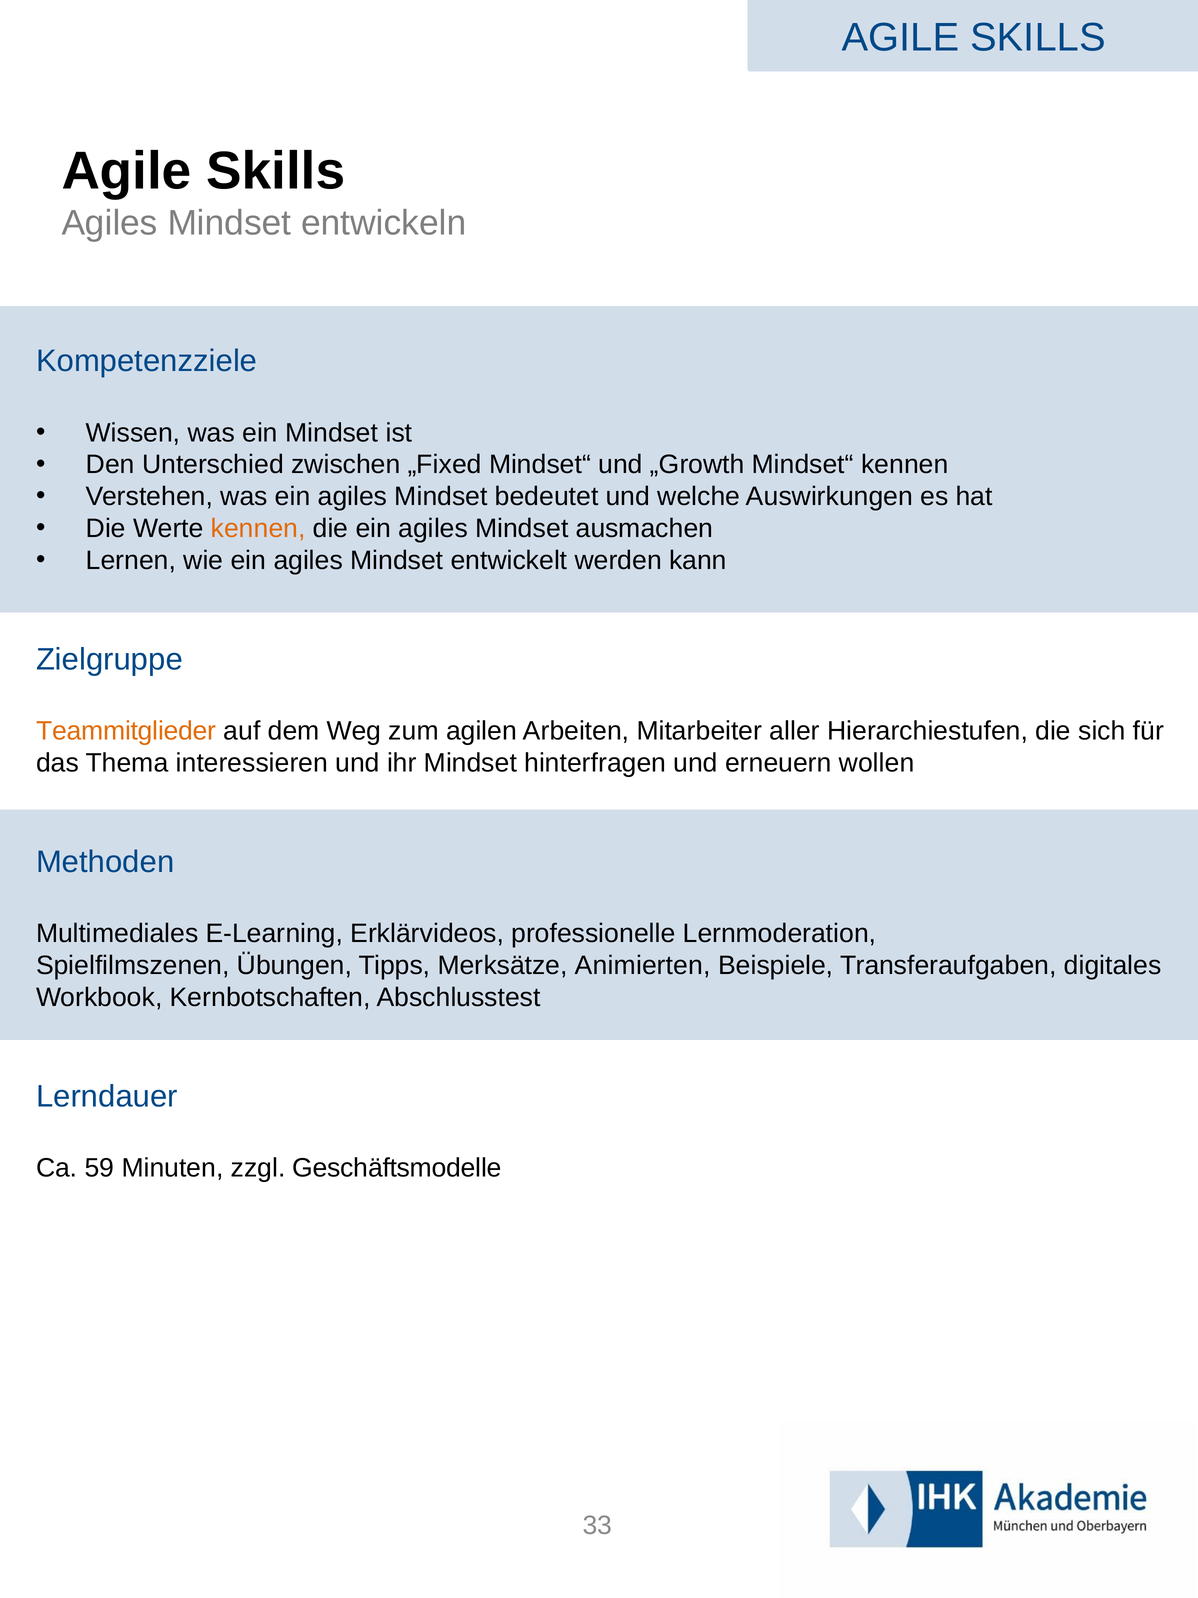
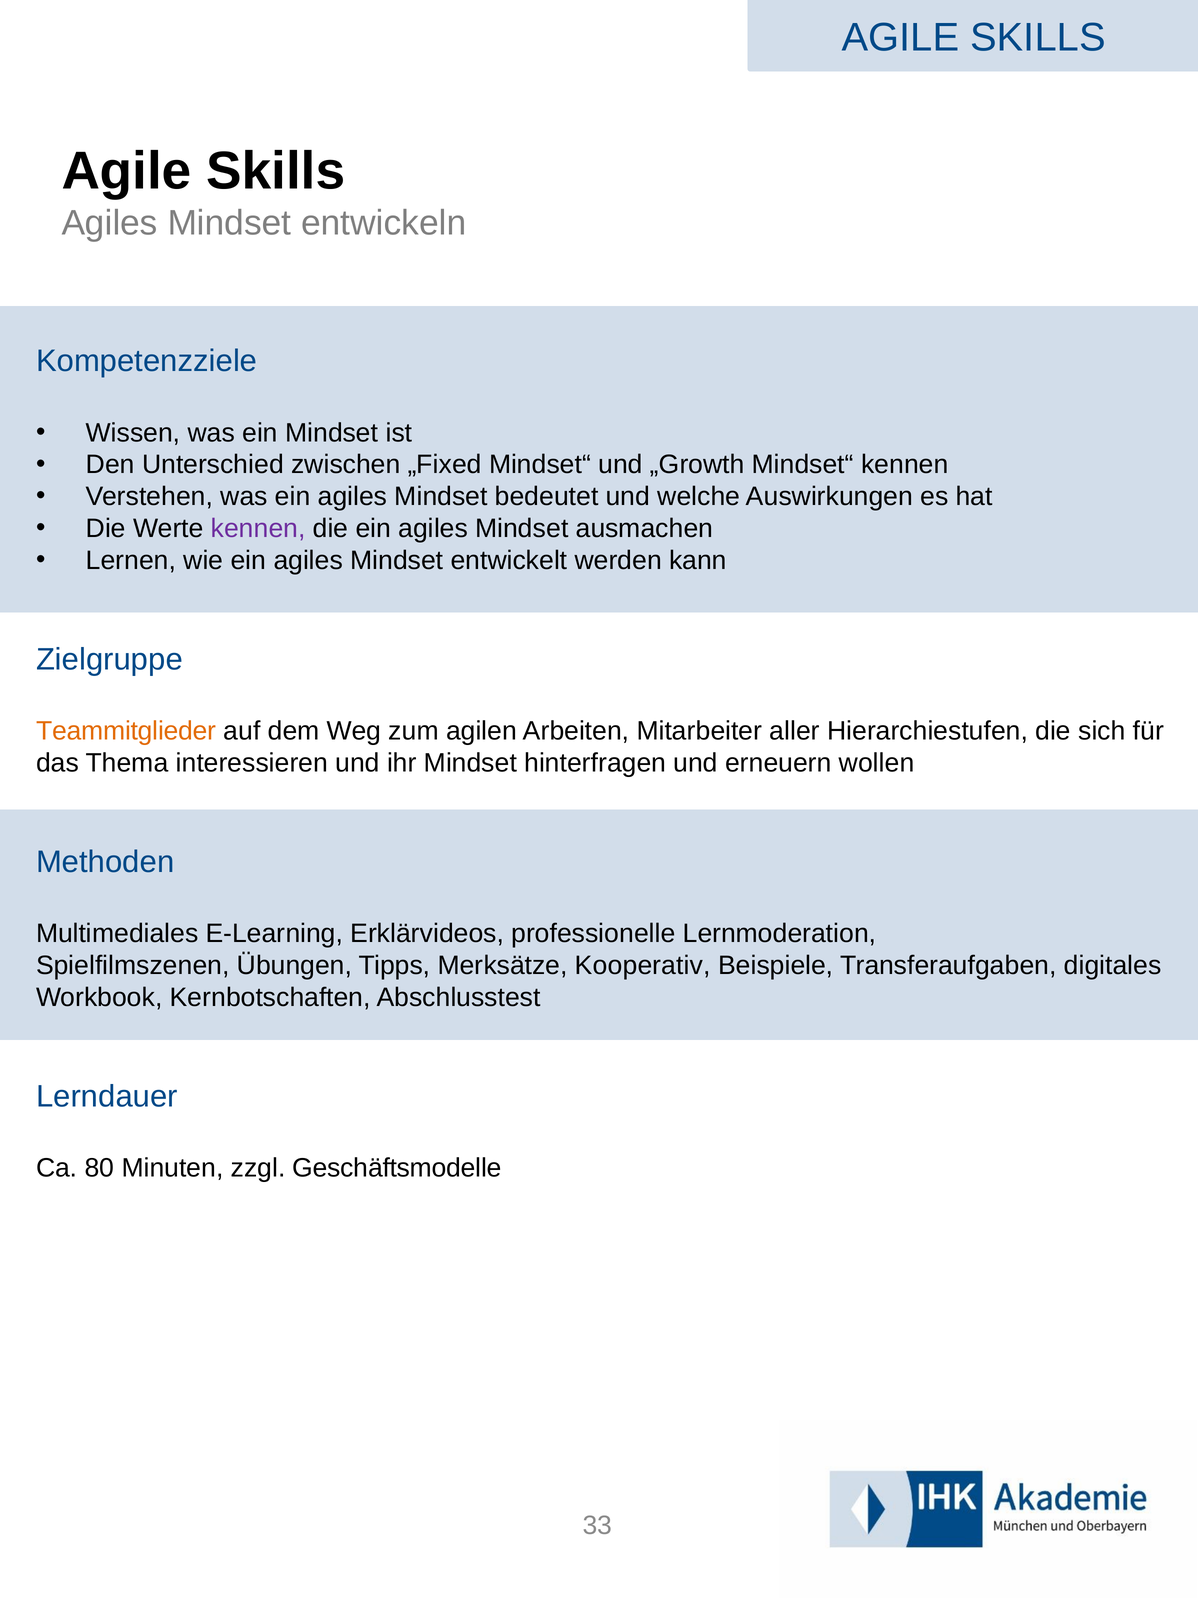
kennen at (258, 528) colour: orange -> purple
Animierten: Animierten -> Kooperativ
59: 59 -> 80
